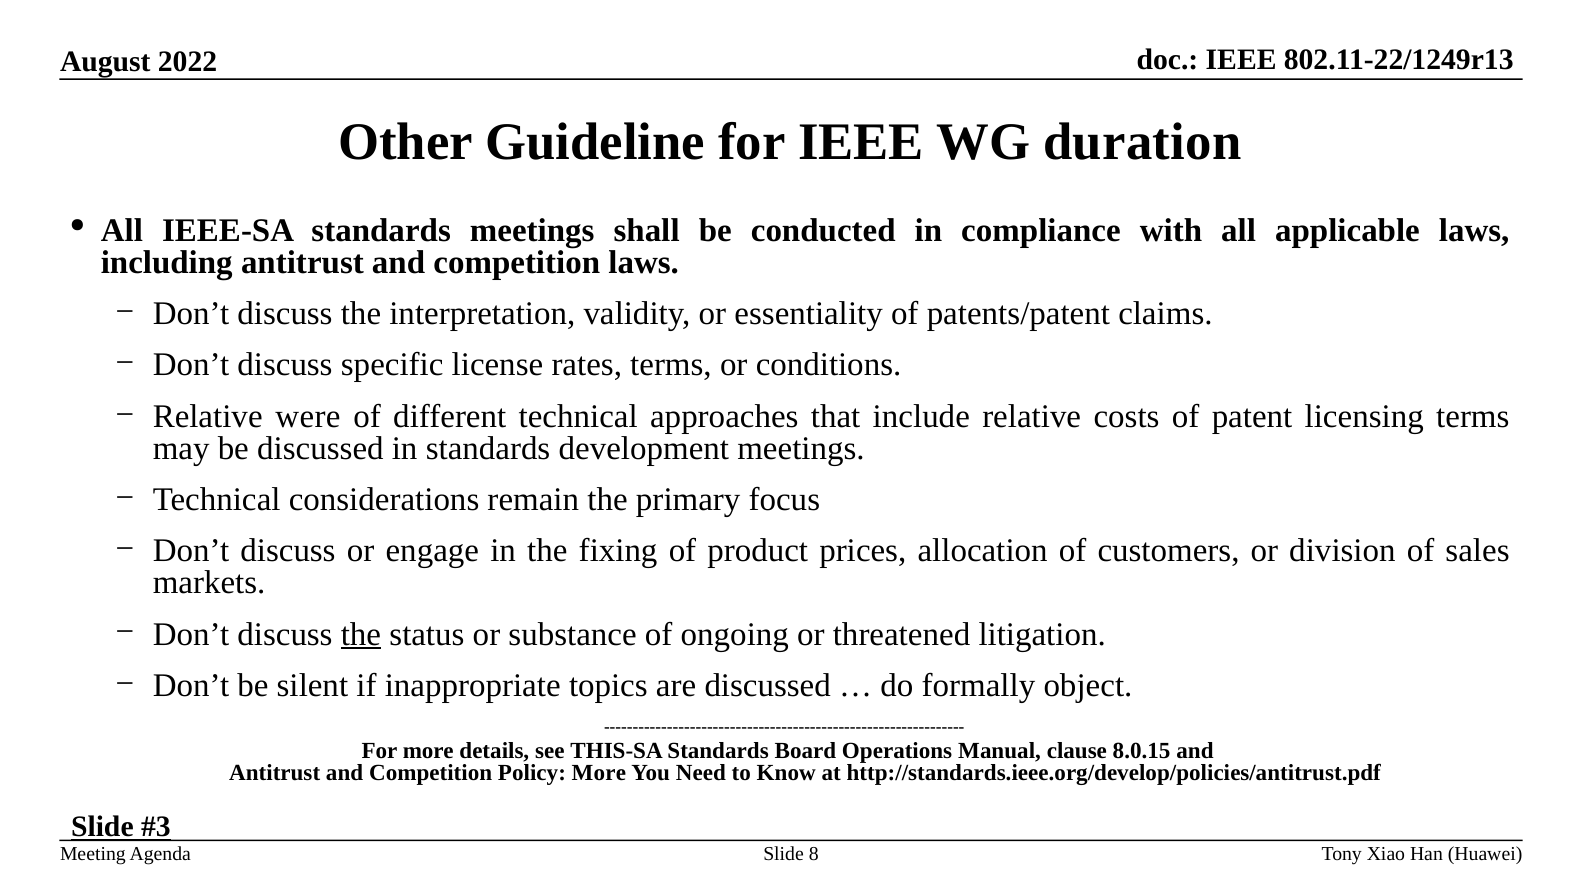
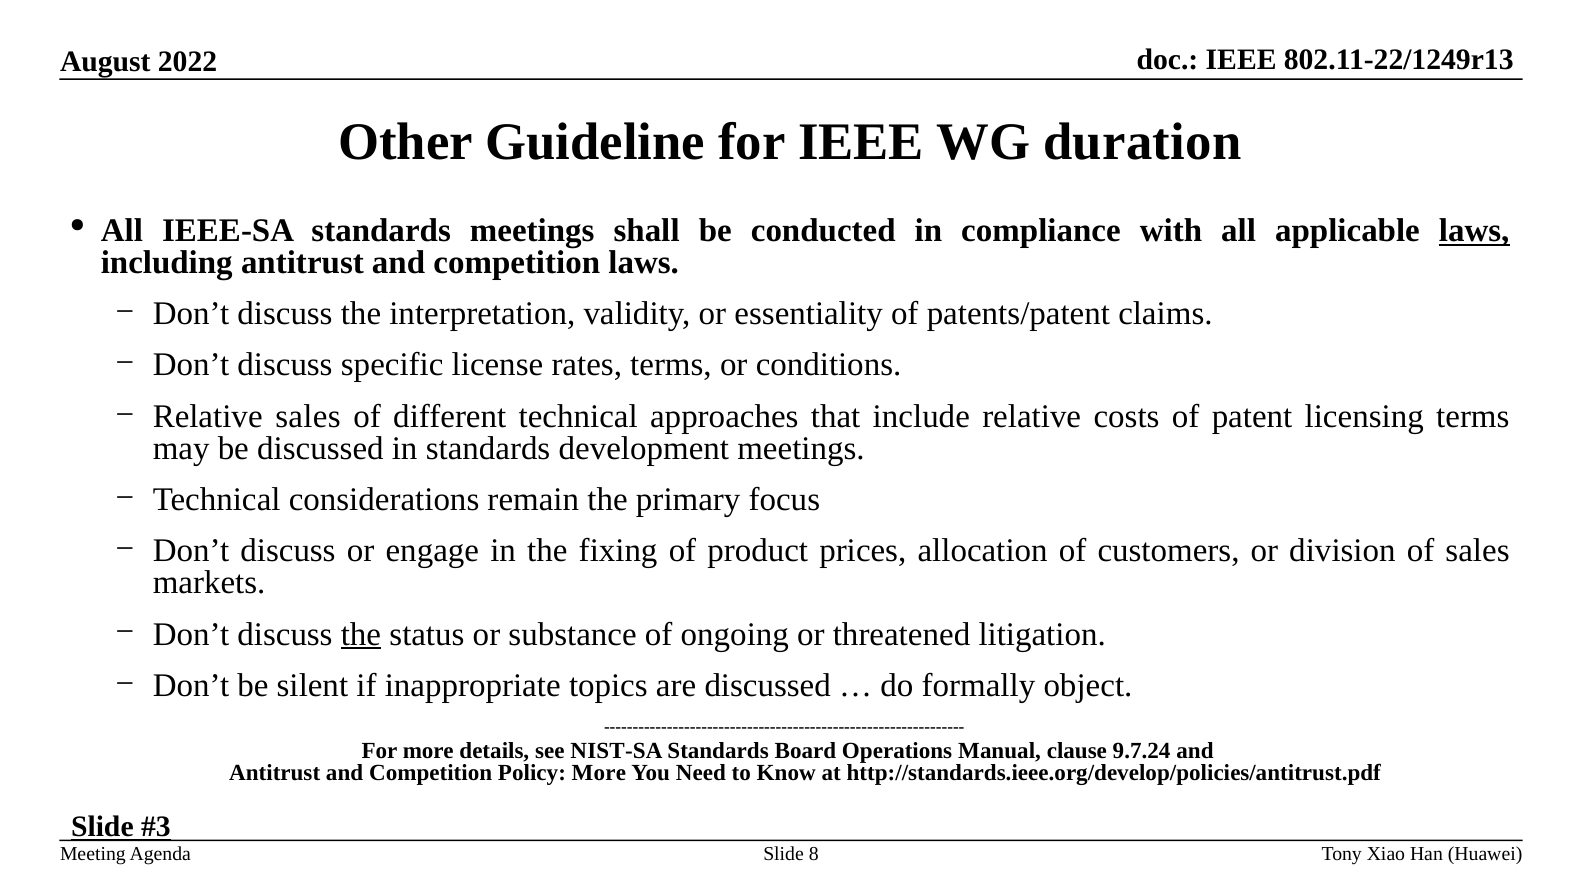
laws at (1474, 231) underline: none -> present
Relative were: were -> sales
THIS-SA: THIS-SA -> NIST-SA
8.0.15: 8.0.15 -> 9.7.24
